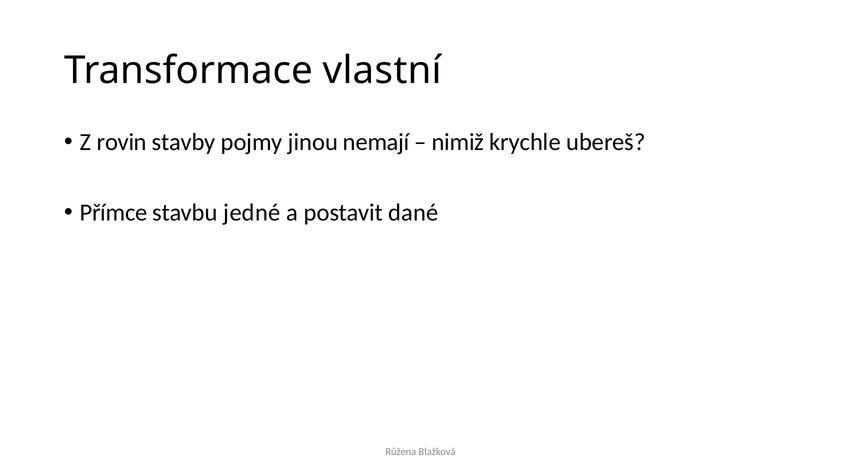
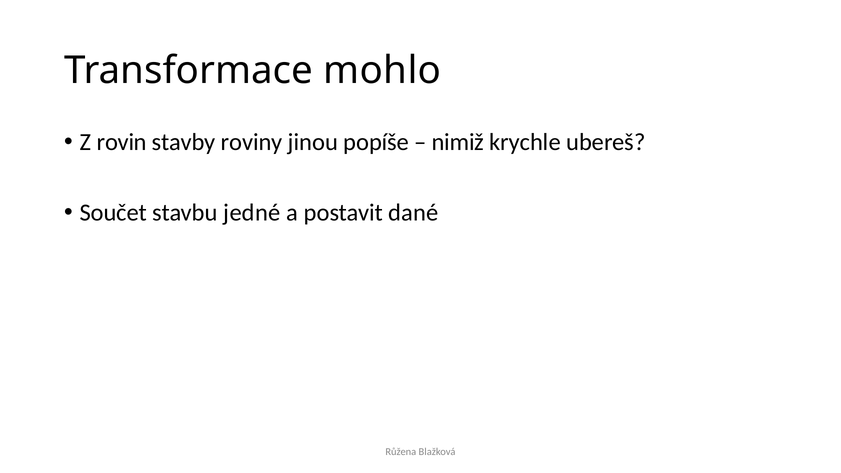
vlastní: vlastní -> mohlo
pojmy: pojmy -> roviny
nemají: nemají -> popíše
Přímce: Přímce -> Součet
